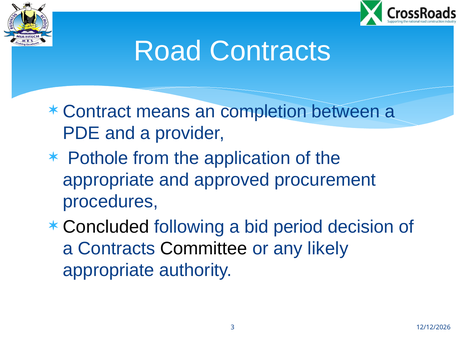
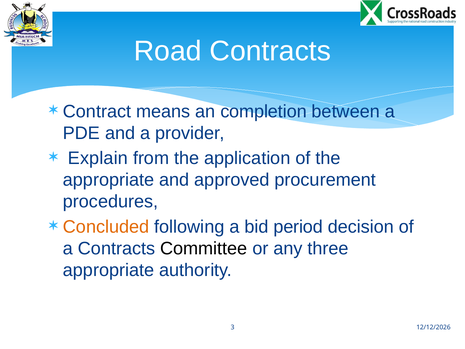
Pothole: Pothole -> Explain
Concluded colour: black -> orange
likely: likely -> three
